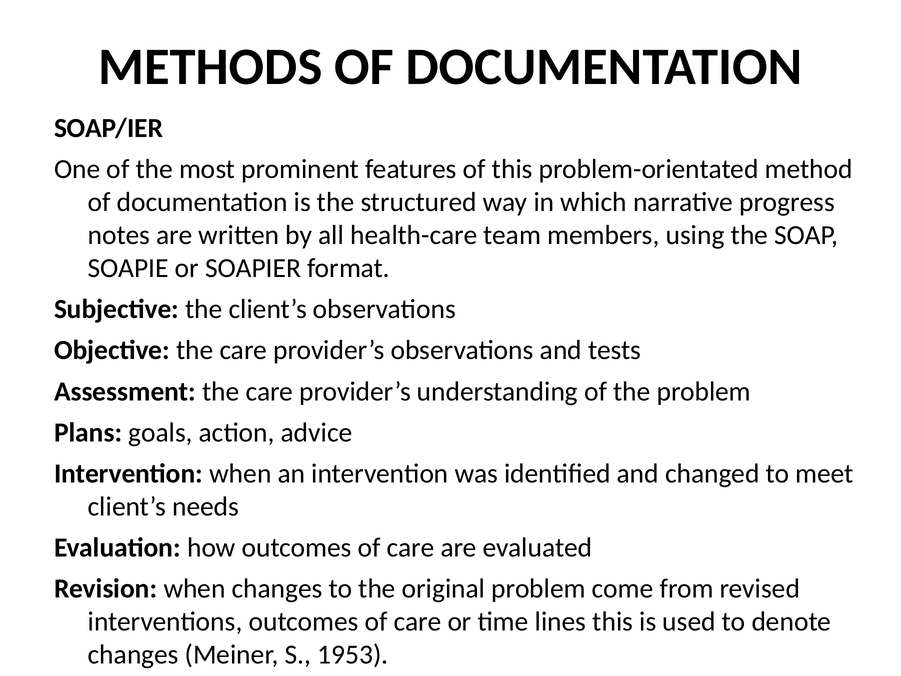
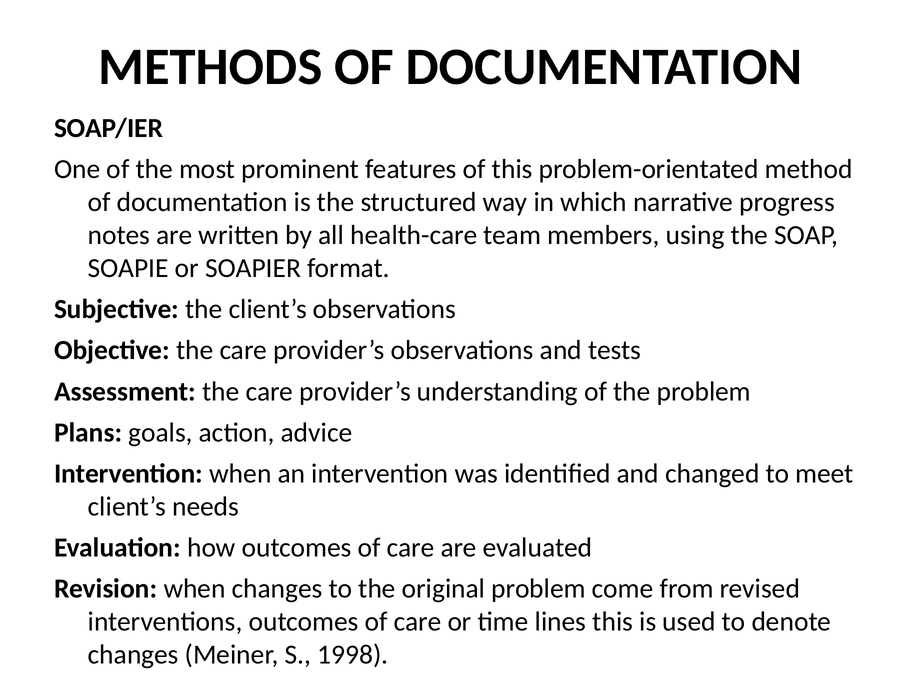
1953: 1953 -> 1998
